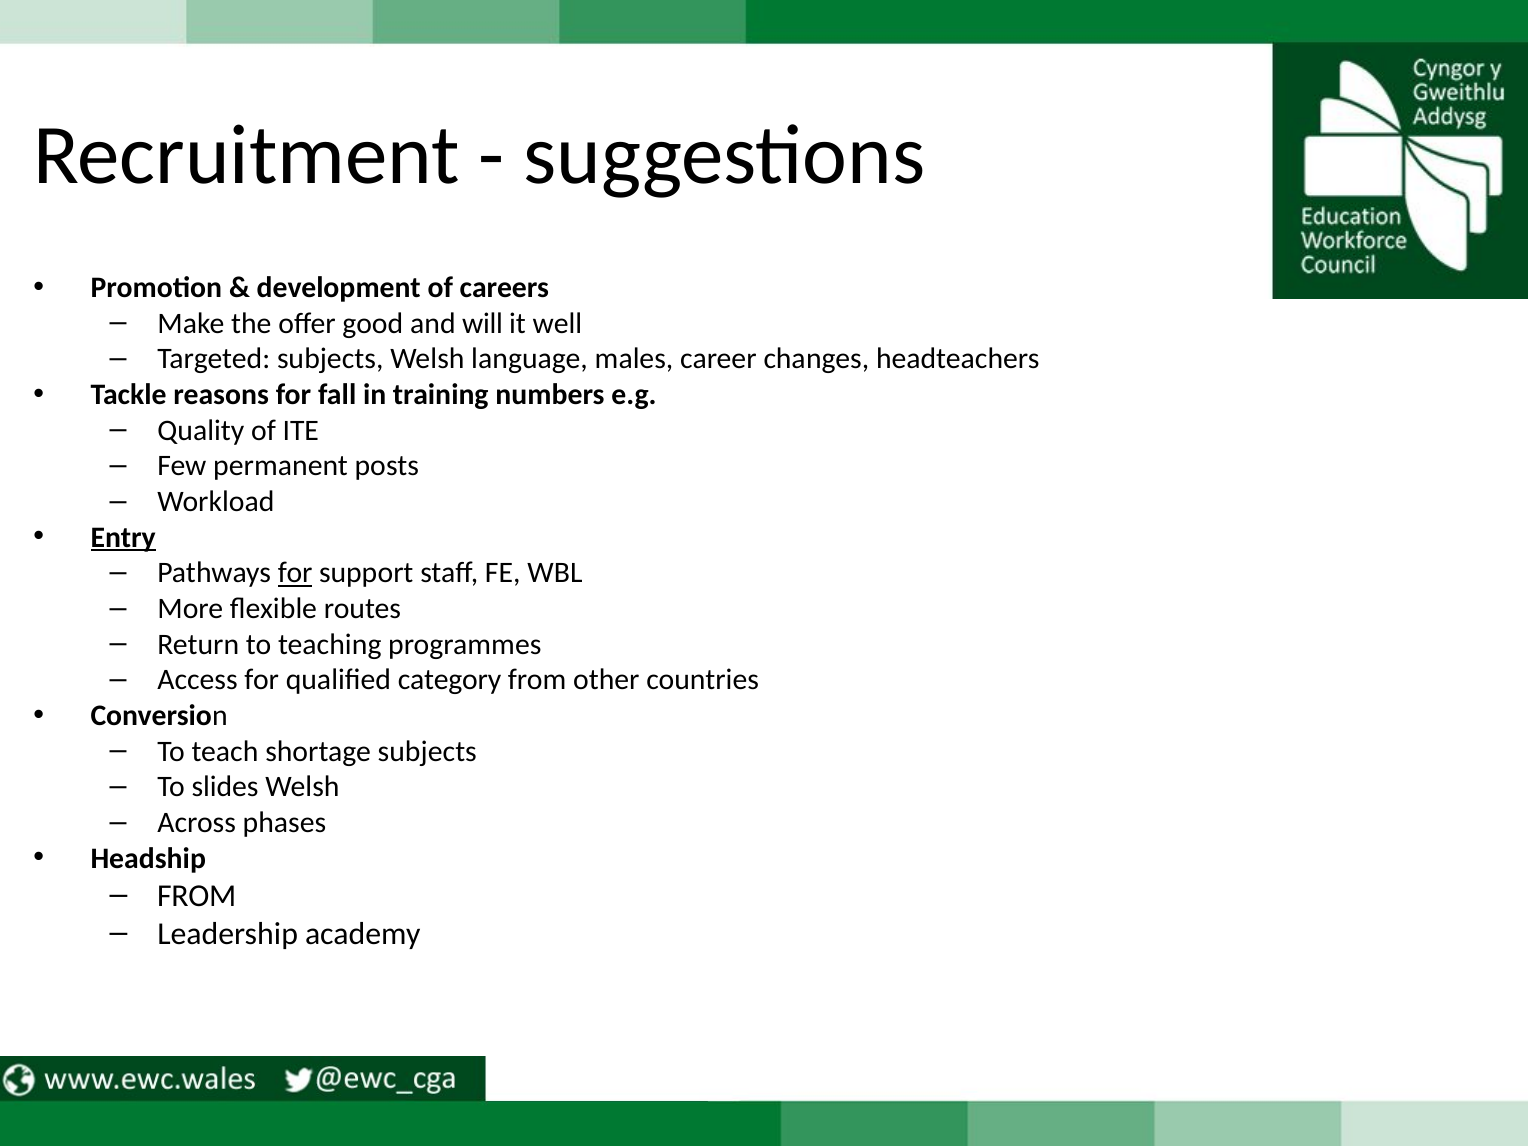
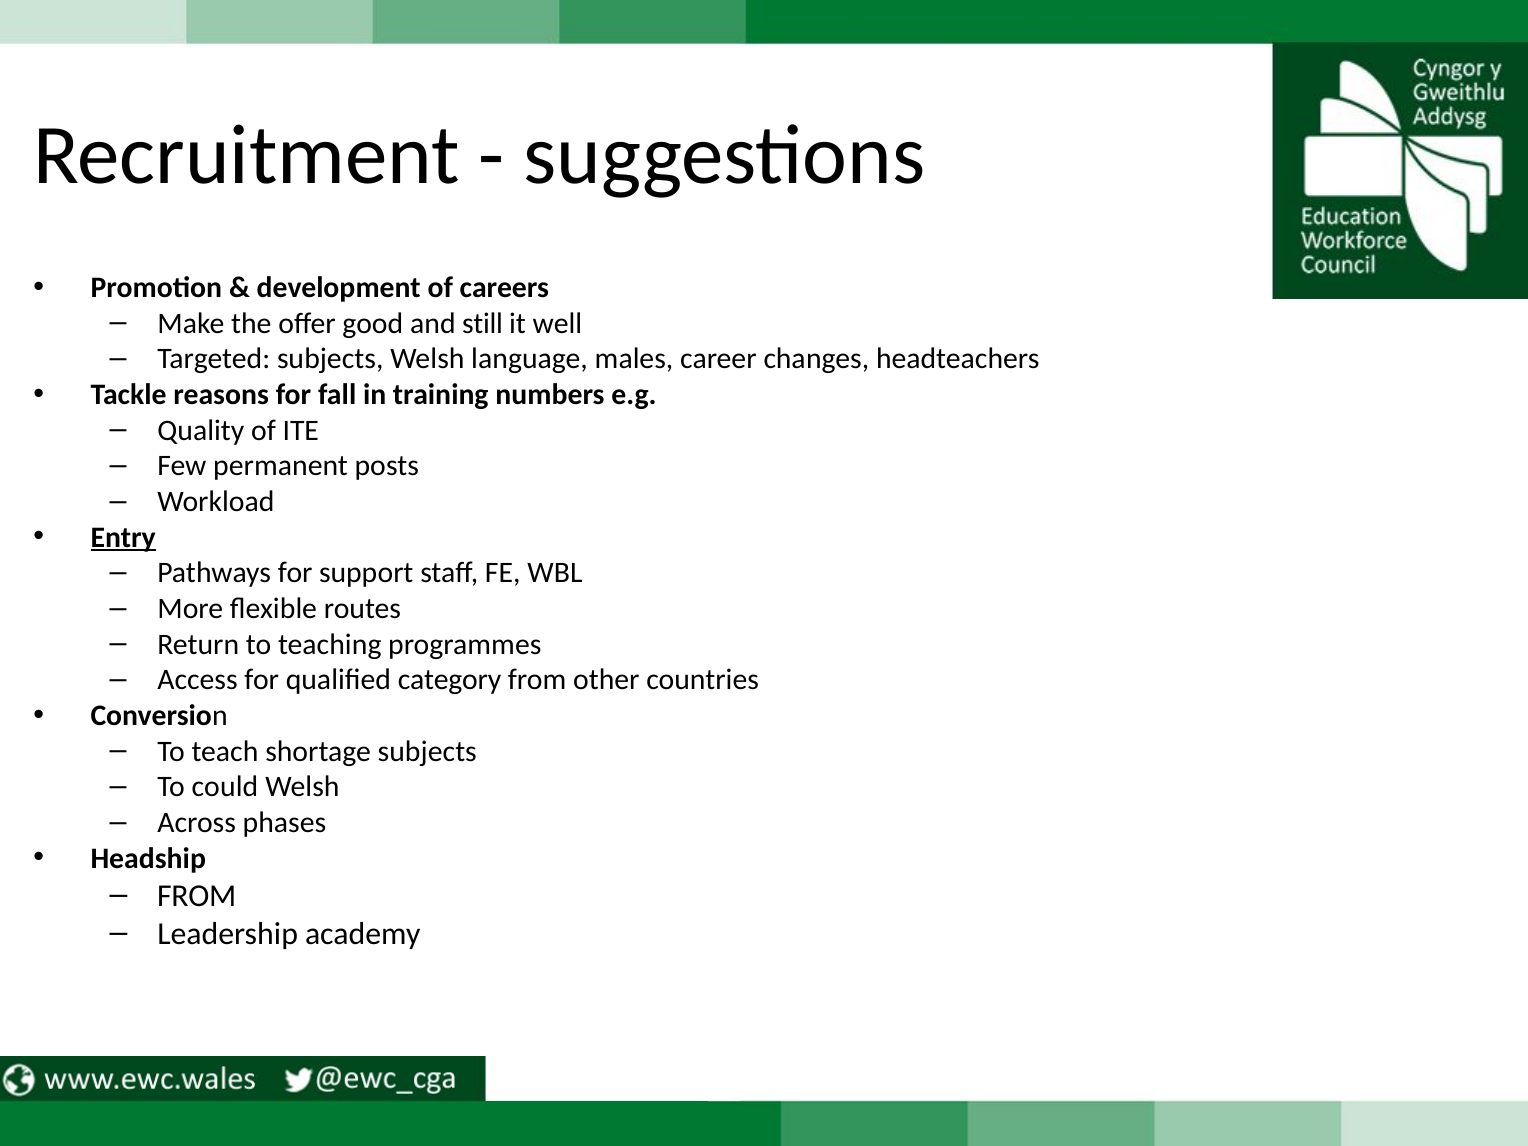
will: will -> still
for at (295, 573) underline: present -> none
slides: slides -> could
